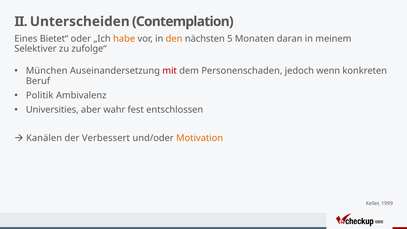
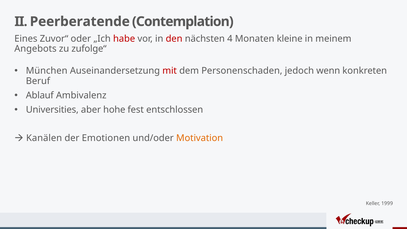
Unterscheiden: Unterscheiden -> Peerberatende
Bietet“: Bietet“ -> Zuvor“
habe colour: orange -> red
den colour: orange -> red
5: 5 -> 4
daran: daran -> kleine
Selektiver: Selektiver -> Angebots
Politik: Politik -> Ablauf
wahr: wahr -> hohe
Verbessert: Verbessert -> Emotionen
